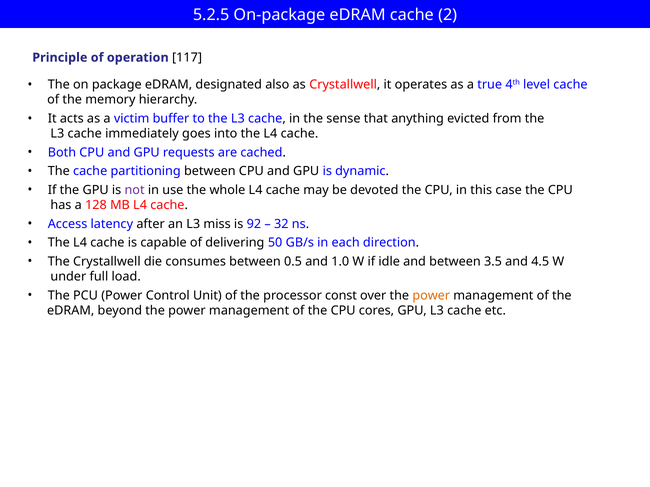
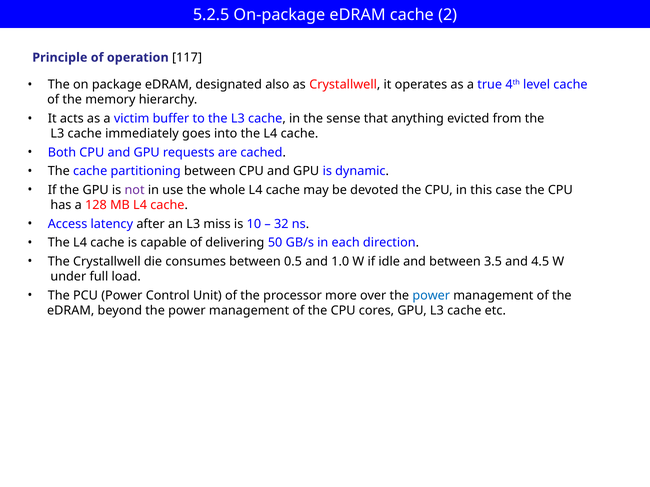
92: 92 -> 10
const: const -> more
power at (431, 296) colour: orange -> blue
